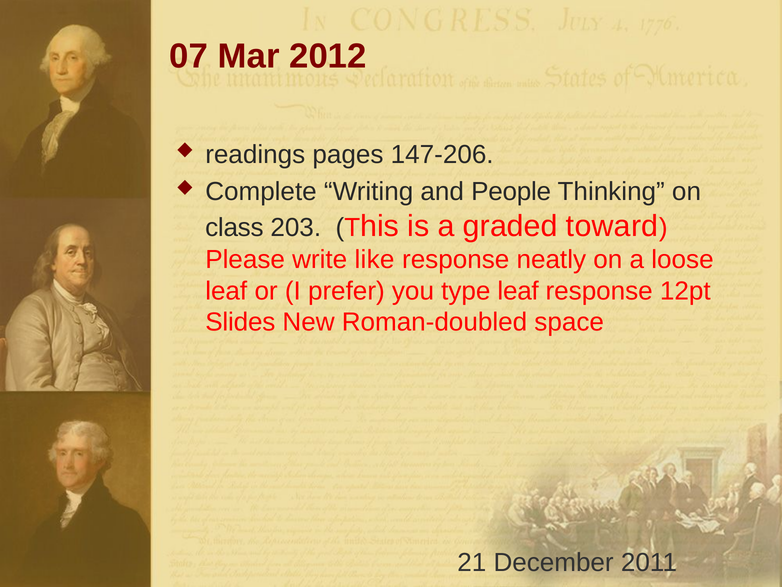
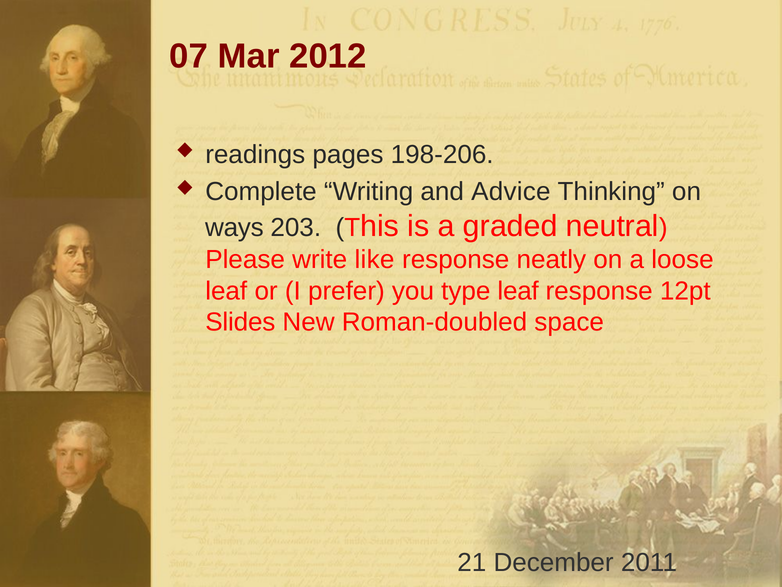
147-206: 147-206 -> 198-206
People: People -> Advice
class: class -> ways
toward: toward -> neutral
